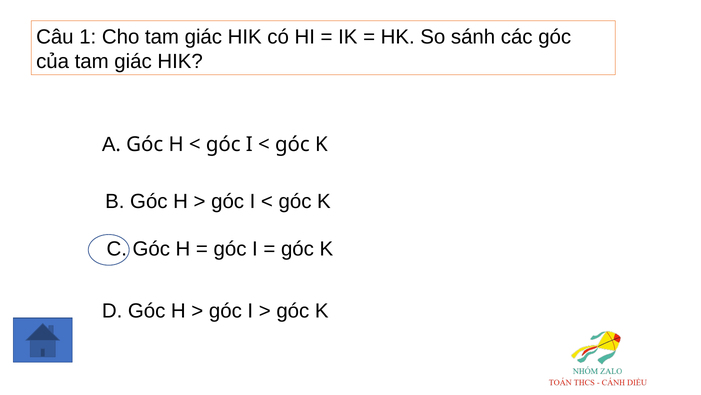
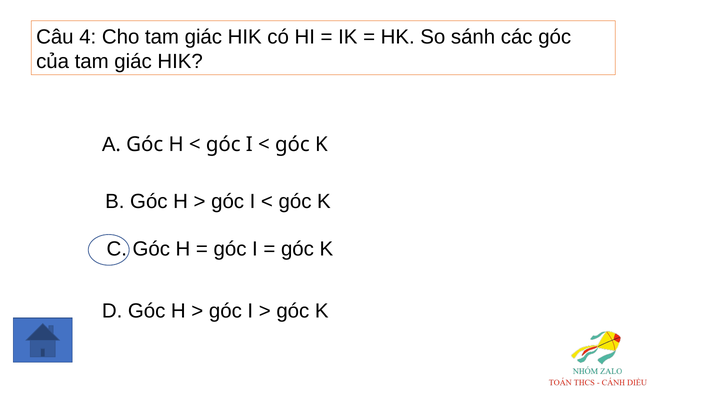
1: 1 -> 4
